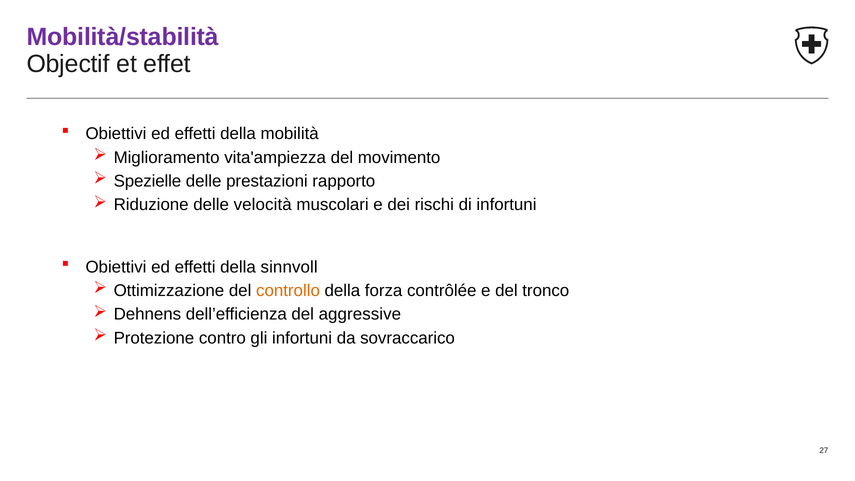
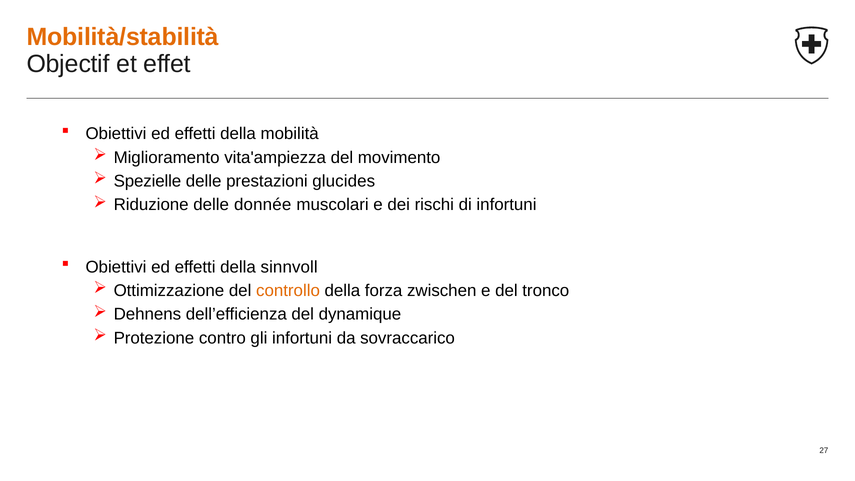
Mobilità/stabilità colour: purple -> orange
rapporto: rapporto -> glucides
velocità: velocità -> donnée
contrôlée: contrôlée -> zwischen
aggressive: aggressive -> dynamique
